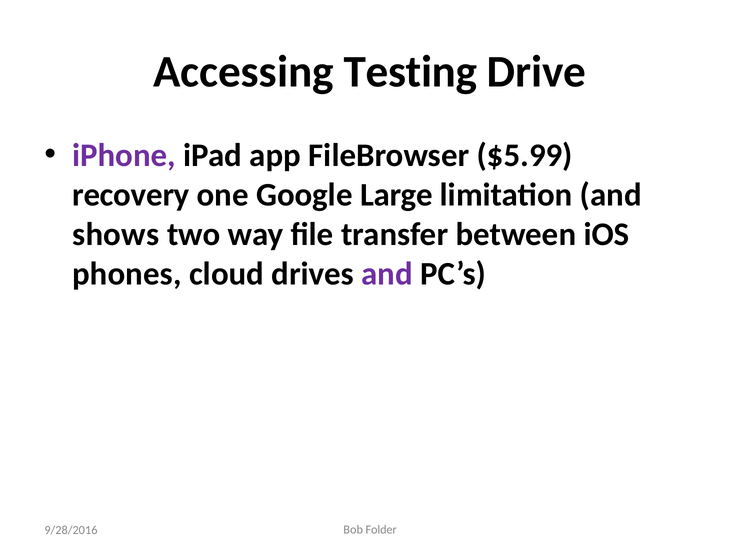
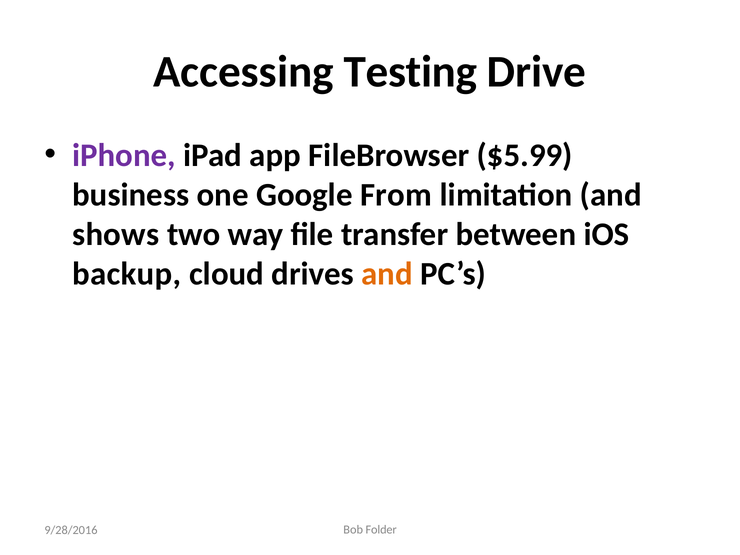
recovery: recovery -> business
Large: Large -> From
phones: phones -> backup
and at (387, 274) colour: purple -> orange
